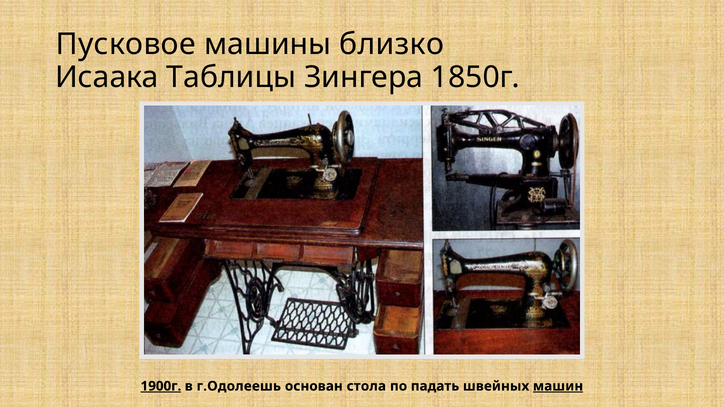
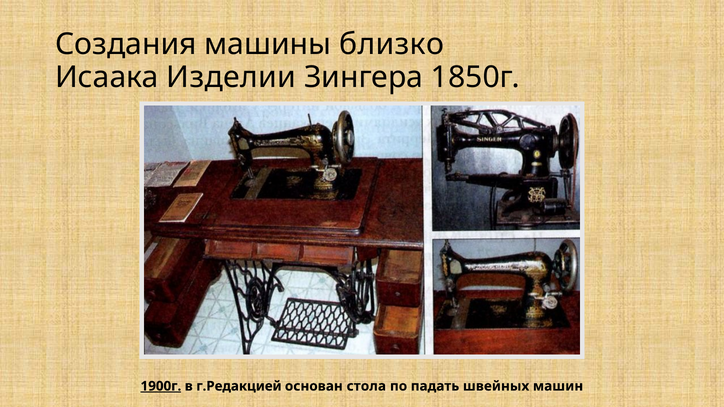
Пусковое: Пусковое -> Создания
Таблицы: Таблицы -> Изделии
г.Одолеешь: г.Одолеешь -> г.Редакцией
машин underline: present -> none
